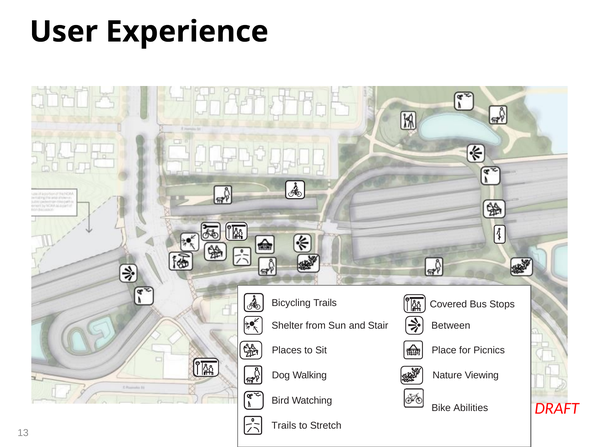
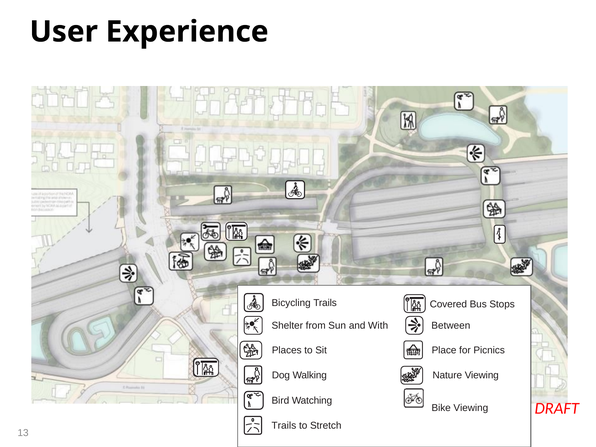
Stair: Stair -> With
Bike Abilities: Abilities -> Viewing
